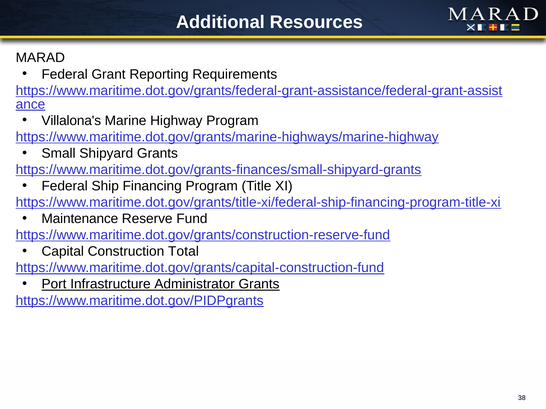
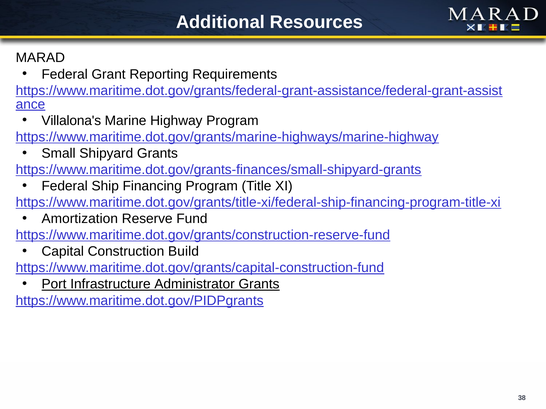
Maintenance: Maintenance -> Amortization
Total: Total -> Build
